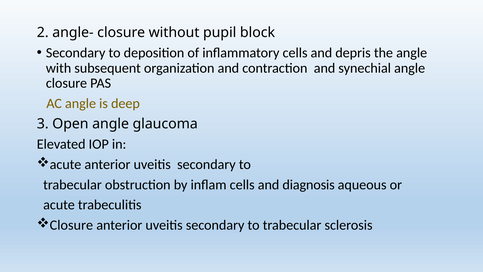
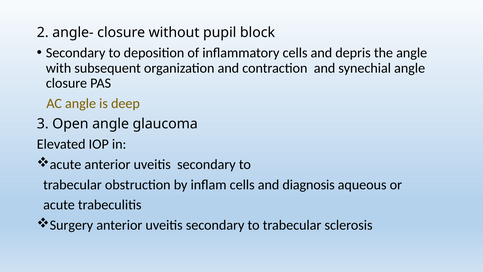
Closure at (71, 225): Closure -> Surgery
